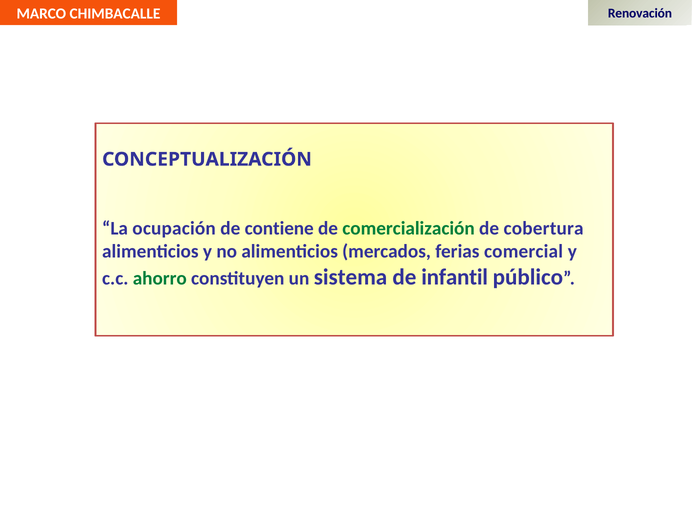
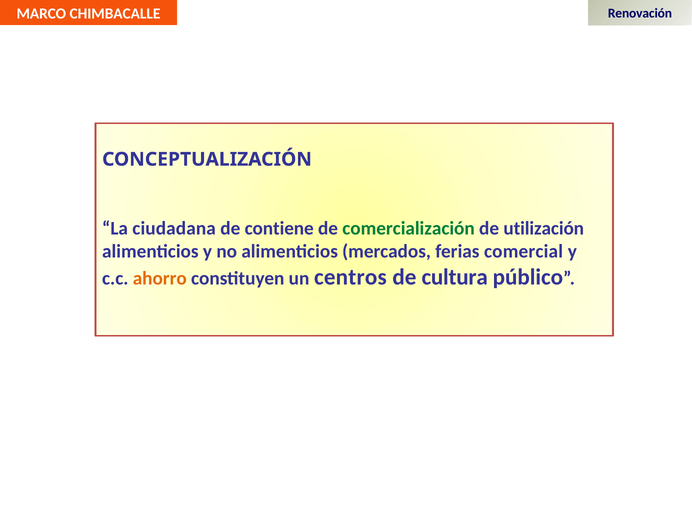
ocupación: ocupación -> ciudadana
cobertura: cobertura -> utilización
ahorro colour: green -> orange
sistema: sistema -> centros
infantil: infantil -> cultura
